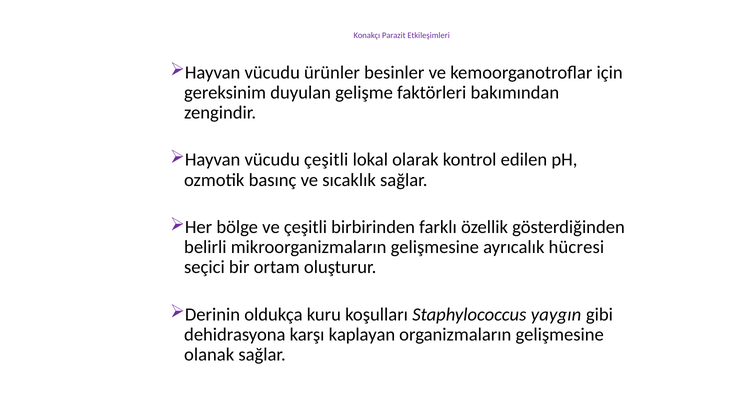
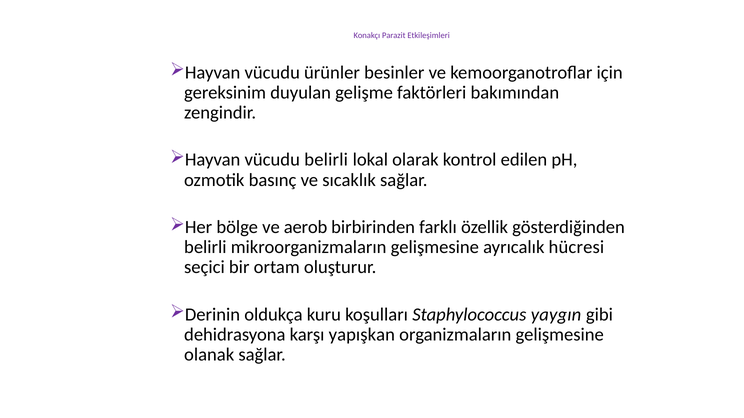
vücudu çeşitli: çeşitli -> belirli
ve çeşitli: çeşitli -> aerob
kaplayan: kaplayan -> yapışkan
